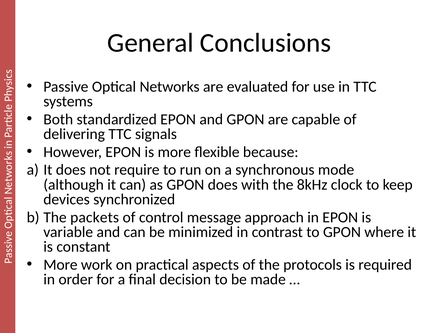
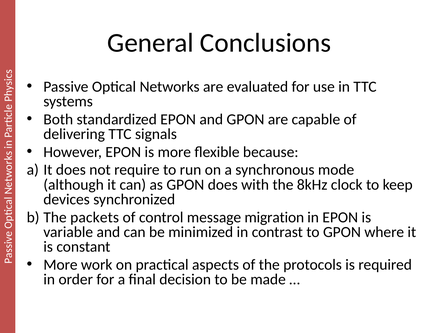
approach: approach -> migration
